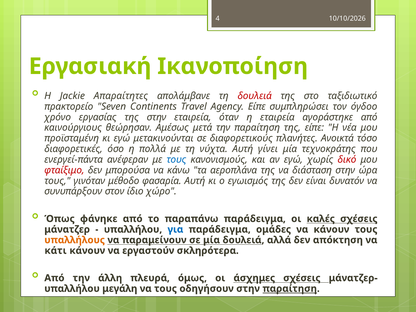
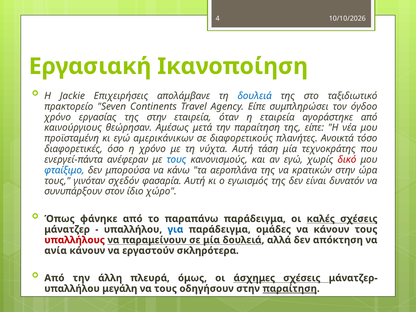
Απαραίτητες: Απαραίτητες -> Επιχειρήσεις
δουλειά at (255, 96) colour: red -> blue
μετακινούνται: μετακινούνται -> αμερικάνικων
η πολλά: πολλά -> χρόνο
γίνει: γίνει -> τάση
φταίξιμο colour: red -> blue
διάσταση: διάσταση -> κρατικών
μέθοδο: μέθοδο -> σχεδόν
υπαλλήλους colour: orange -> red
κάτι: κάτι -> ανία
